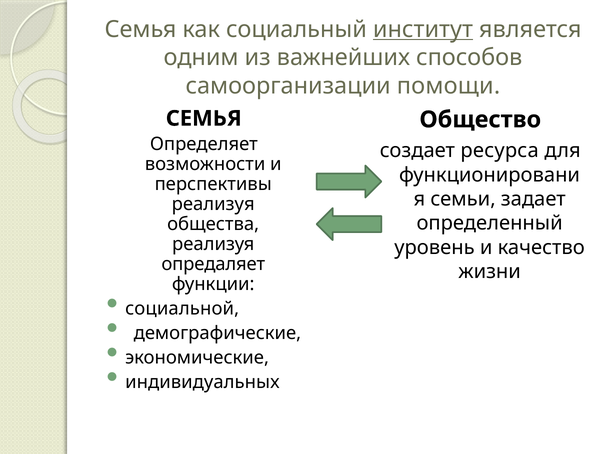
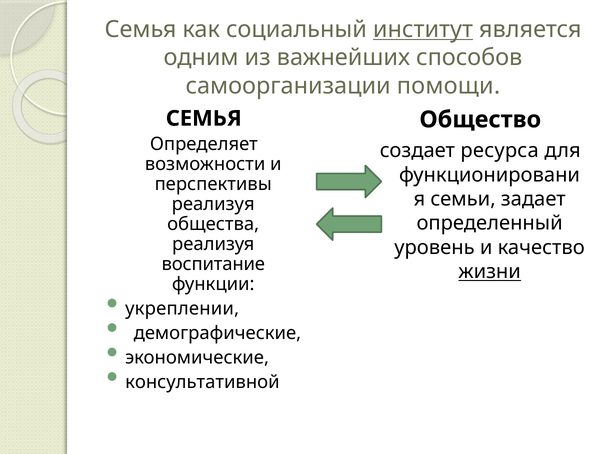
опредаляет: опредаляет -> воспитание
жизни underline: none -> present
социальной: социальной -> укреплении
индивидуальных: индивидуальных -> консультативной
